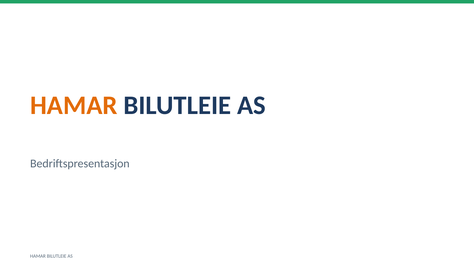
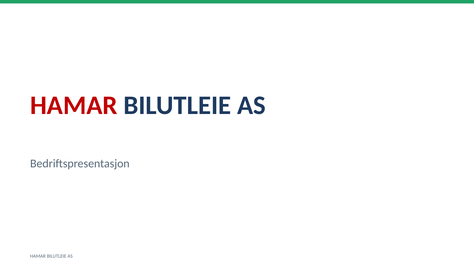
HAMAR at (74, 105) colour: orange -> red
